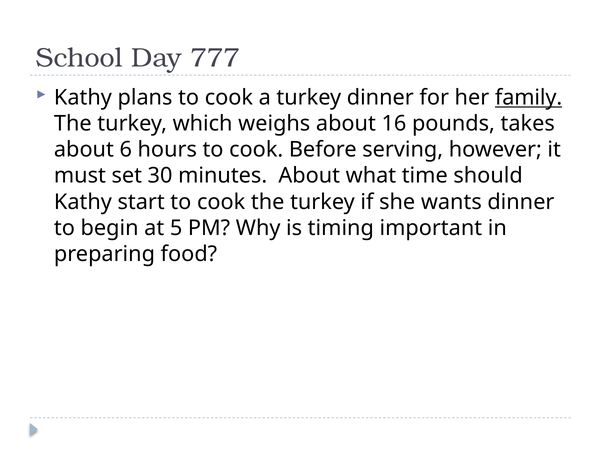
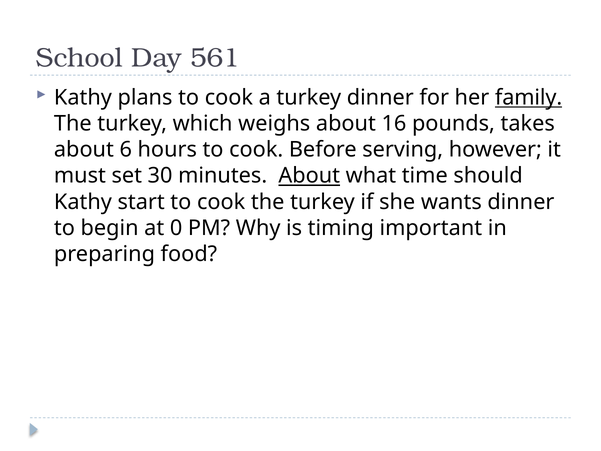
777: 777 -> 561
About at (309, 176) underline: none -> present
5: 5 -> 0
